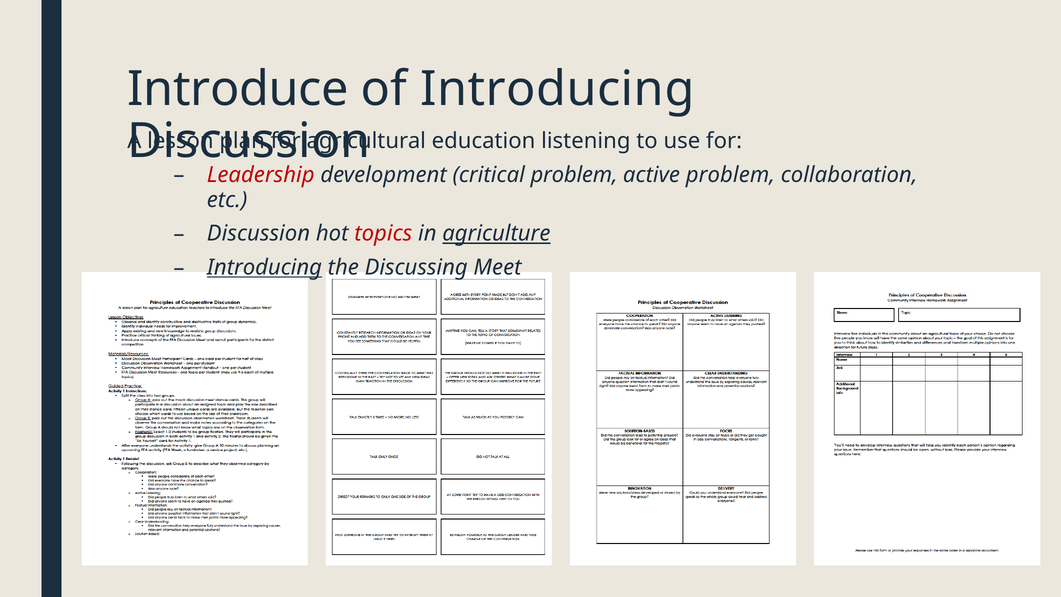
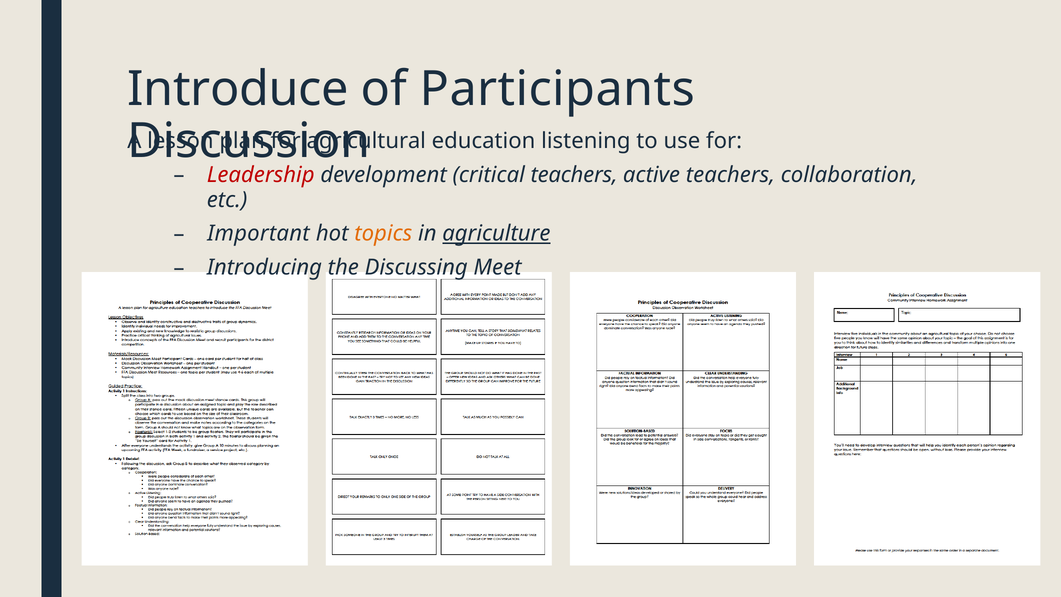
of Introducing: Introducing -> Participants
critical problem: problem -> teachers
active problem: problem -> teachers
Discussion at (259, 234): Discussion -> Important
topics colour: red -> orange
Introducing at (264, 267) underline: present -> none
